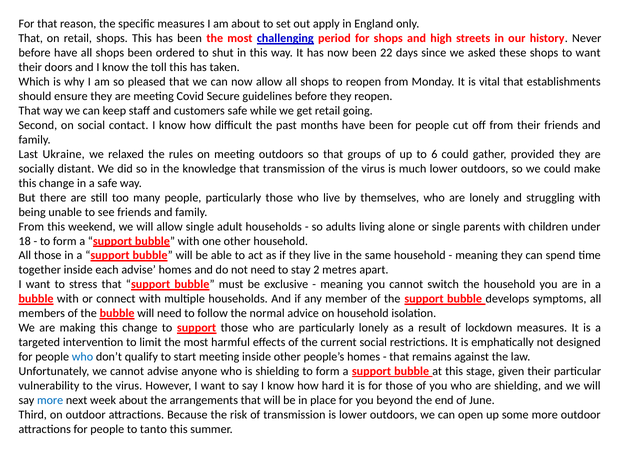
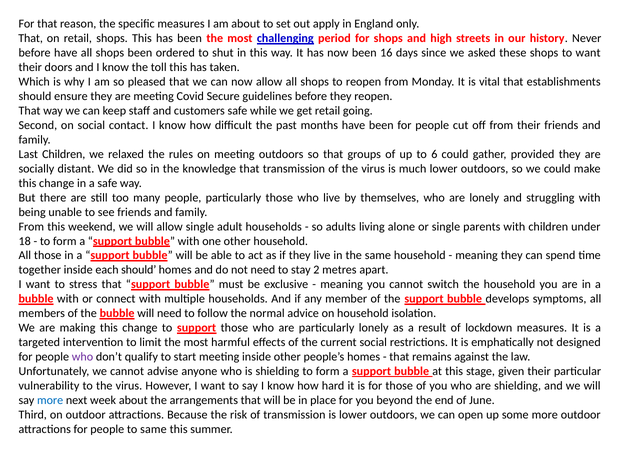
22: 22 -> 16
Last Ukraine: Ukraine -> Children
each advise: advise -> should
who at (82, 357) colour: blue -> purple
to tanto: tanto -> same
